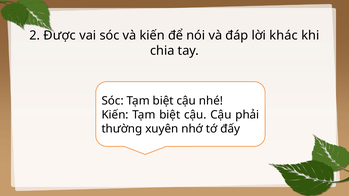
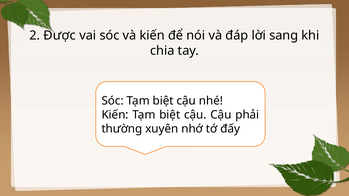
khác: khác -> sang
